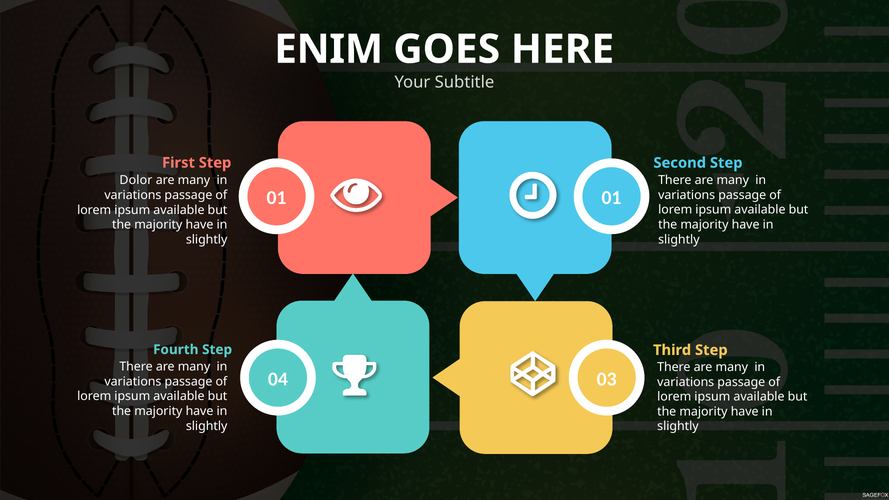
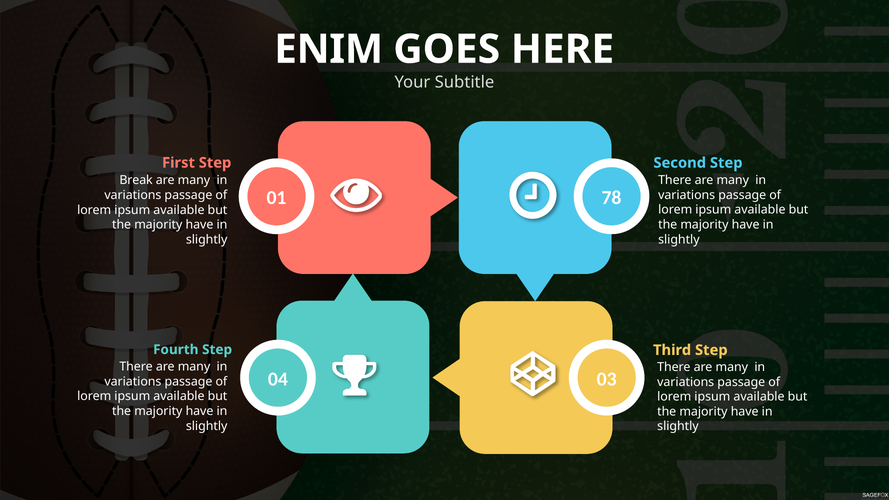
Dolor: Dolor -> Break
01 01: 01 -> 78
